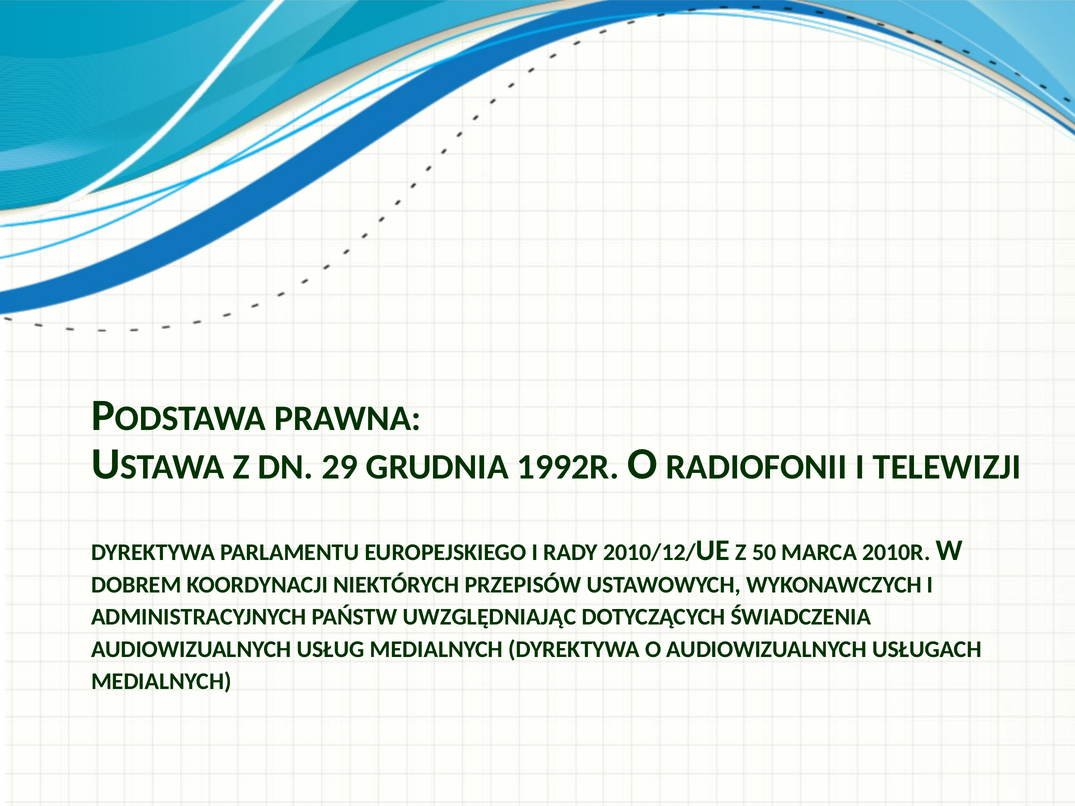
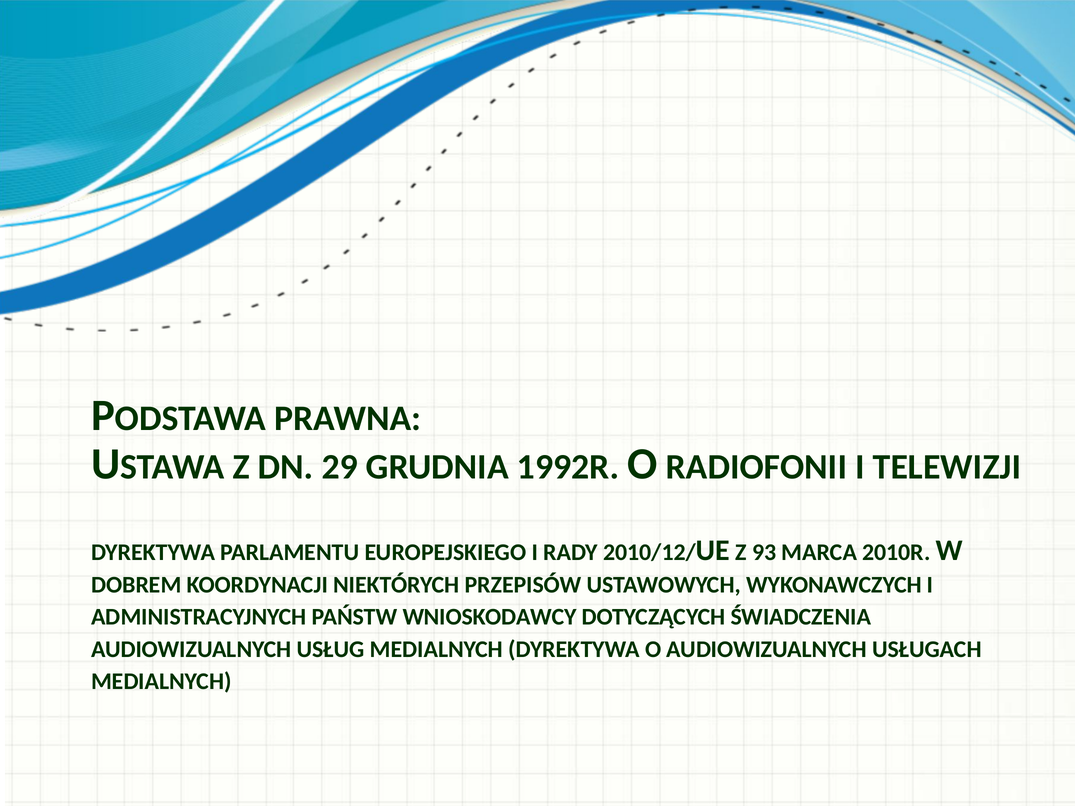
50: 50 -> 93
UWZGLĘDNIAJĄC: UWZGLĘDNIAJĄC -> WNIOSKODAWCY
